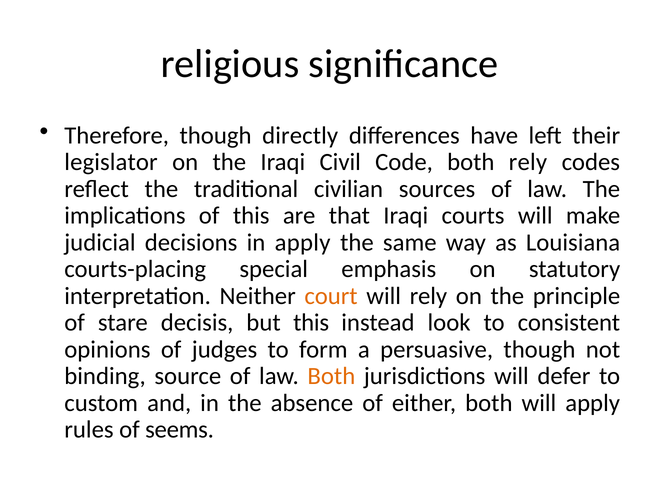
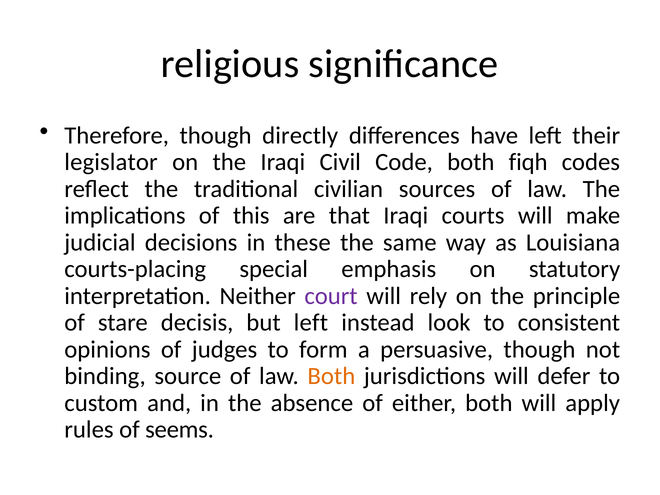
both rely: rely -> fiqh
in apply: apply -> these
court colour: orange -> purple
but this: this -> left
